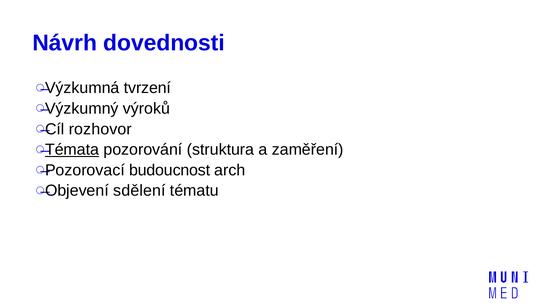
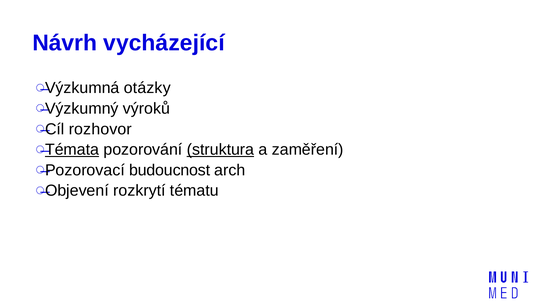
dovednosti: dovednosti -> vycházející
tvrzení: tvrzení -> otázky
struktura underline: none -> present
sdělení: sdělení -> rozkrytí
